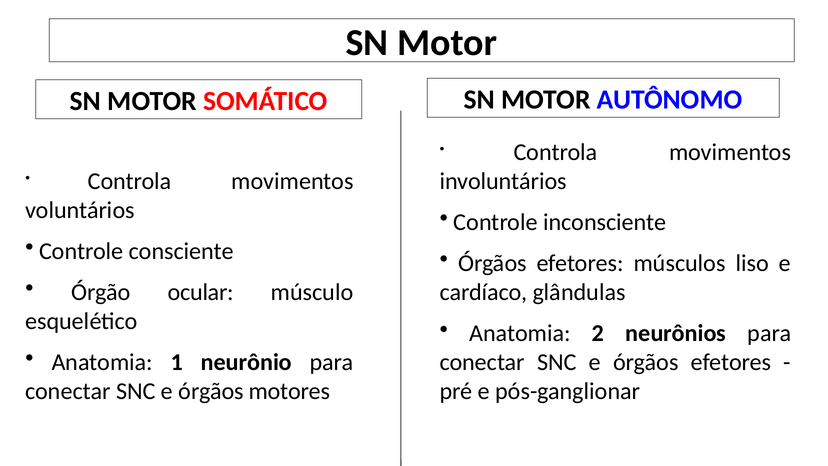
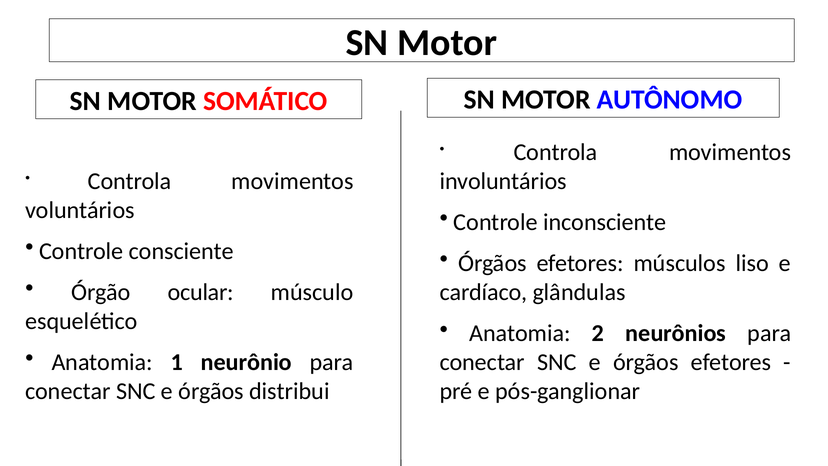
motores: motores -> distribui
